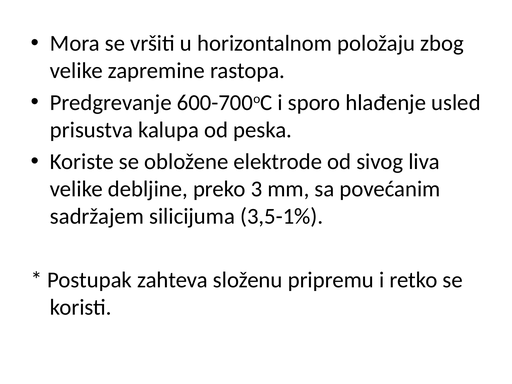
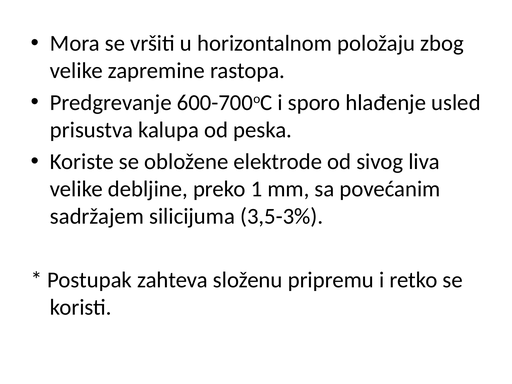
3: 3 -> 1
3,5-1%: 3,5-1% -> 3,5-3%
